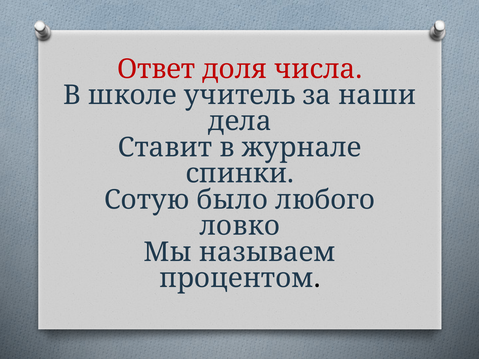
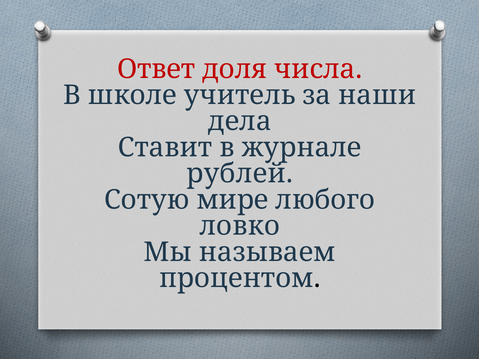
спинки: спинки -> рублей
было: было -> мире
